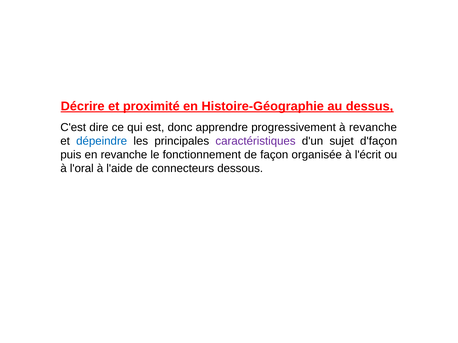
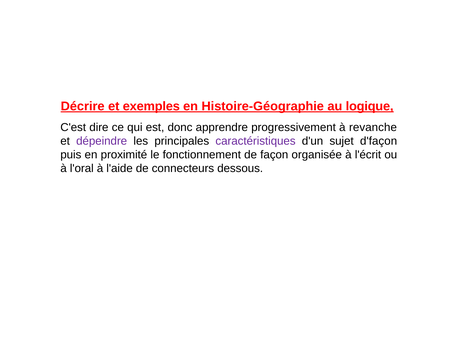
proximité: proximité -> exemples
dessus: dessus -> logique
dépeindre colour: blue -> purple
en revanche: revanche -> proximité
